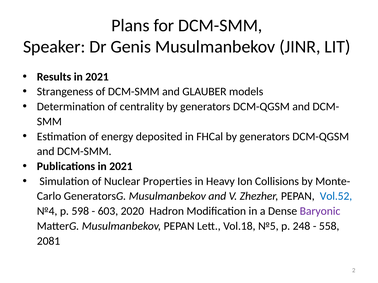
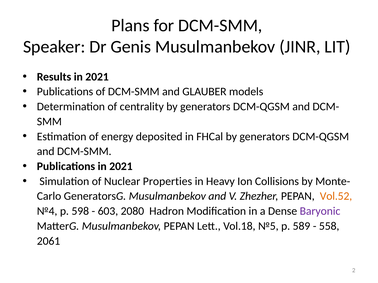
Strangeness at (65, 92): Strangeness -> Publications
Vol.52 colour: blue -> orange
2020: 2020 -> 2080
248: 248 -> 589
2081: 2081 -> 2061
